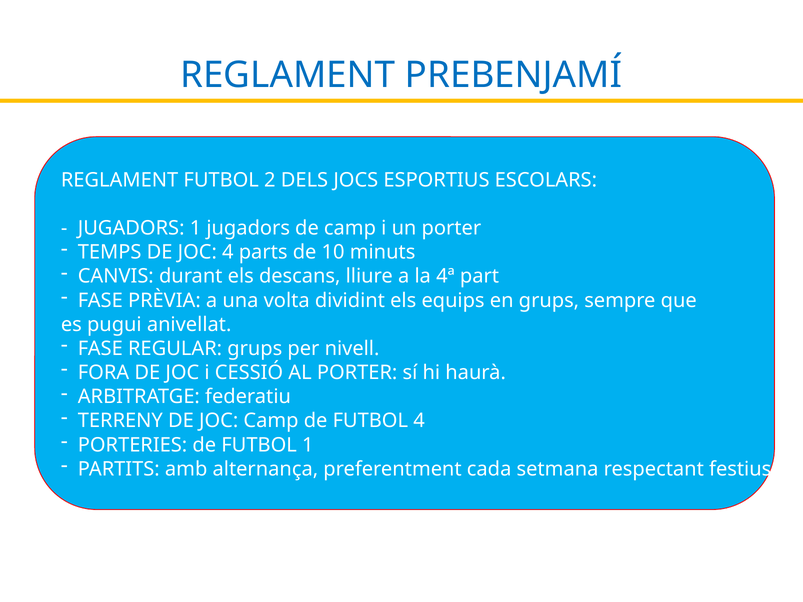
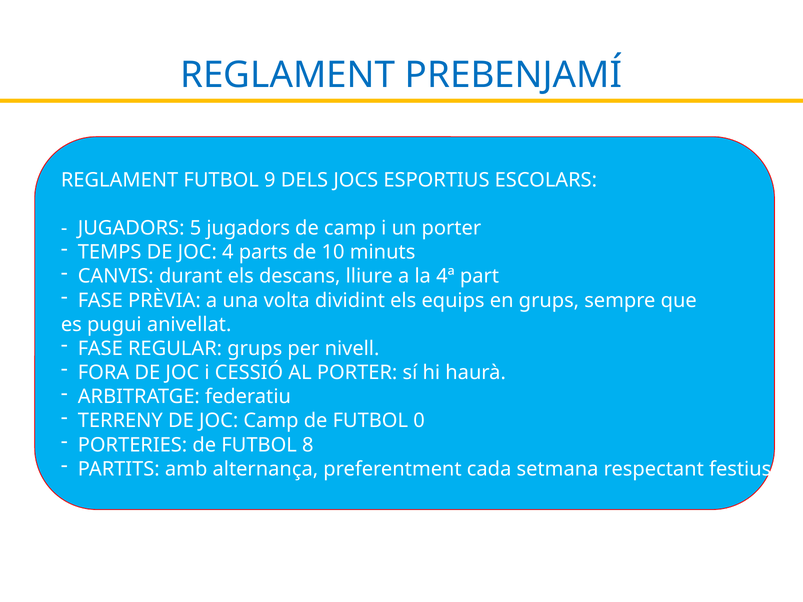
2: 2 -> 9
JUGADORS 1: 1 -> 5
FUTBOL 4: 4 -> 0
FUTBOL 1: 1 -> 8
